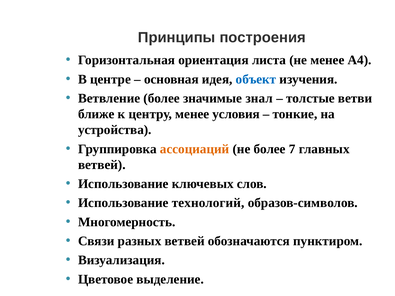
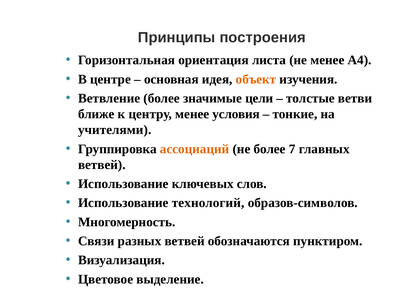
объект colour: blue -> orange
знал: знал -> цели
устройства: устройства -> учителями
